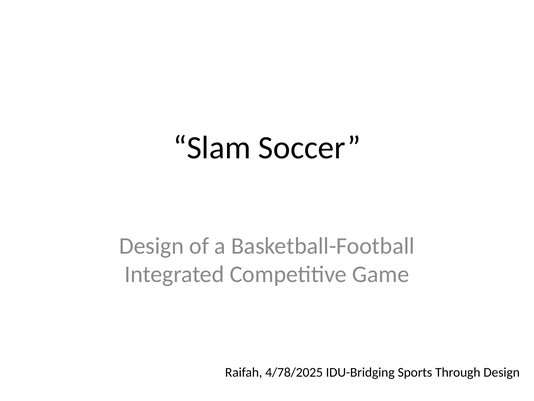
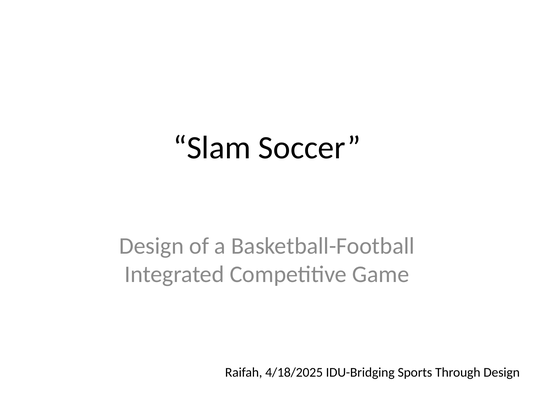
4/78/2025: 4/78/2025 -> 4/18/2025
